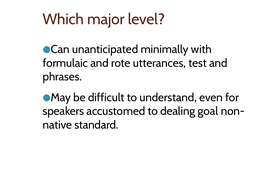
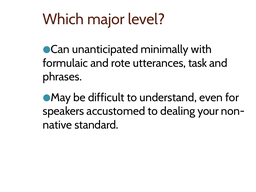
test: test -> task
goal: goal -> your
